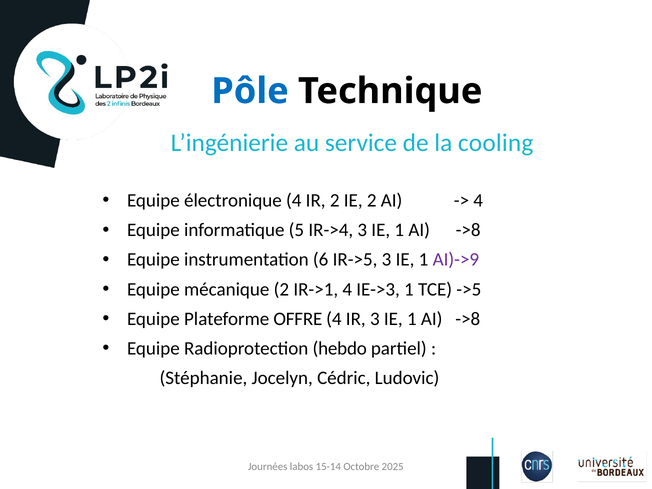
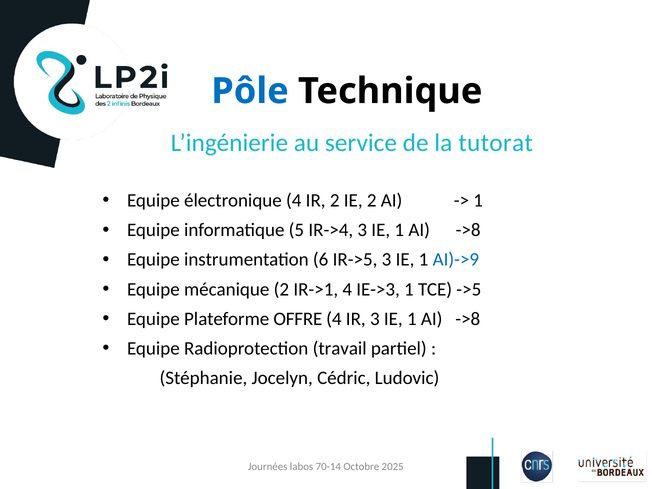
cooling: cooling -> tutorat
4 at (478, 200): 4 -> 1
AI)->9 colour: purple -> blue
hebdo: hebdo -> travail
15-14: 15-14 -> 70-14
